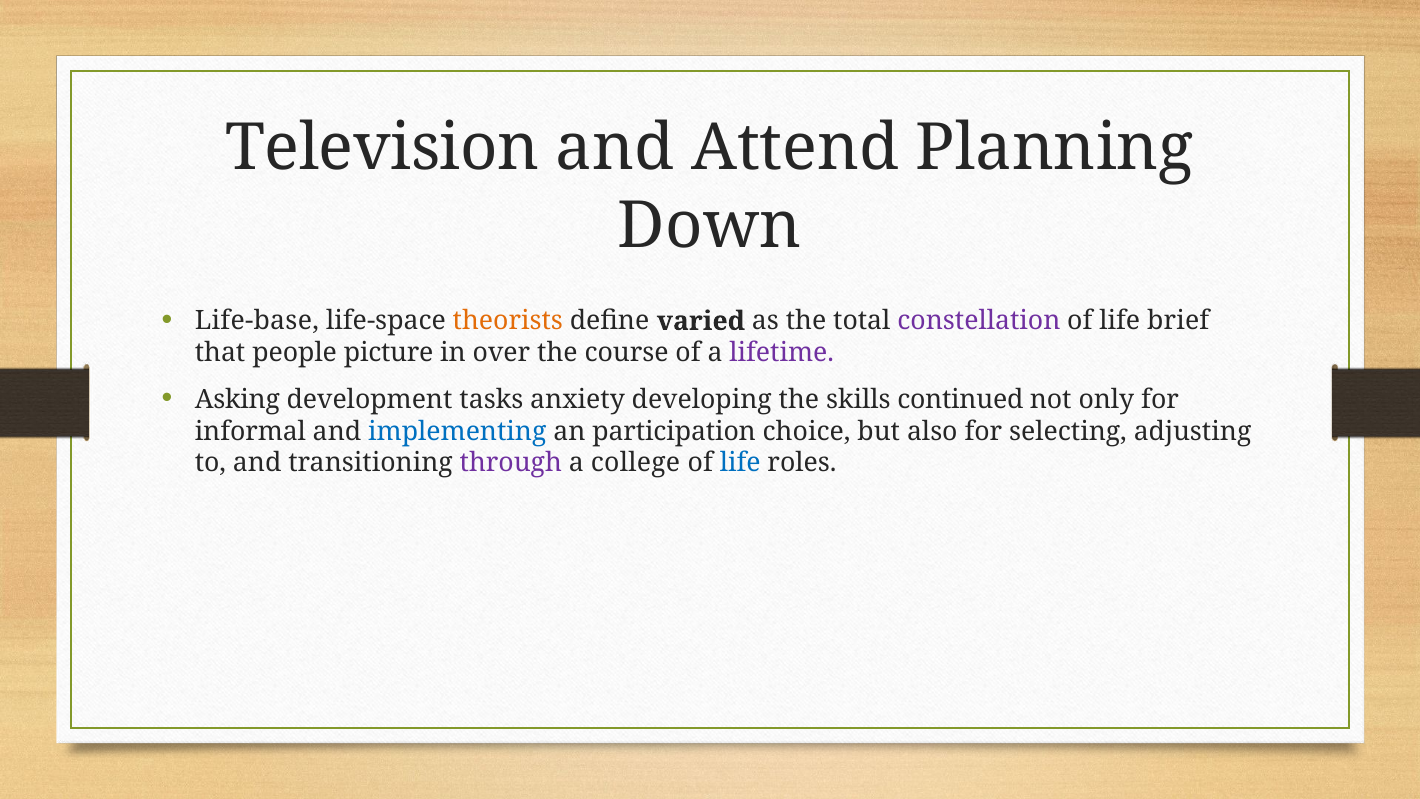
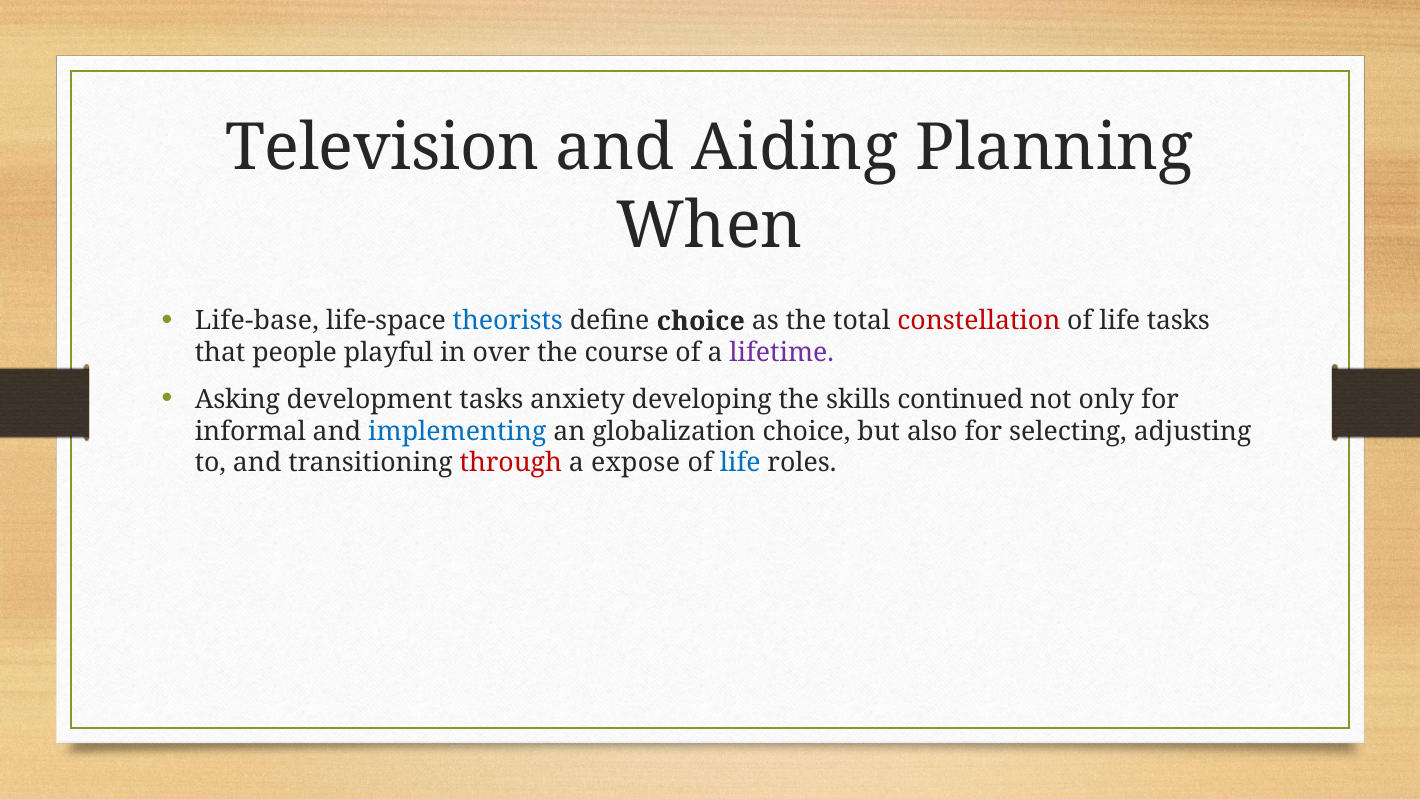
Attend: Attend -> Aiding
Down: Down -> When
theorists colour: orange -> blue
define varied: varied -> choice
constellation colour: purple -> red
life brief: brief -> tasks
picture: picture -> playful
participation: participation -> globalization
through colour: purple -> red
college: college -> expose
